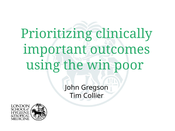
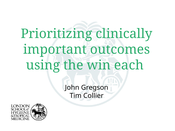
poor: poor -> each
